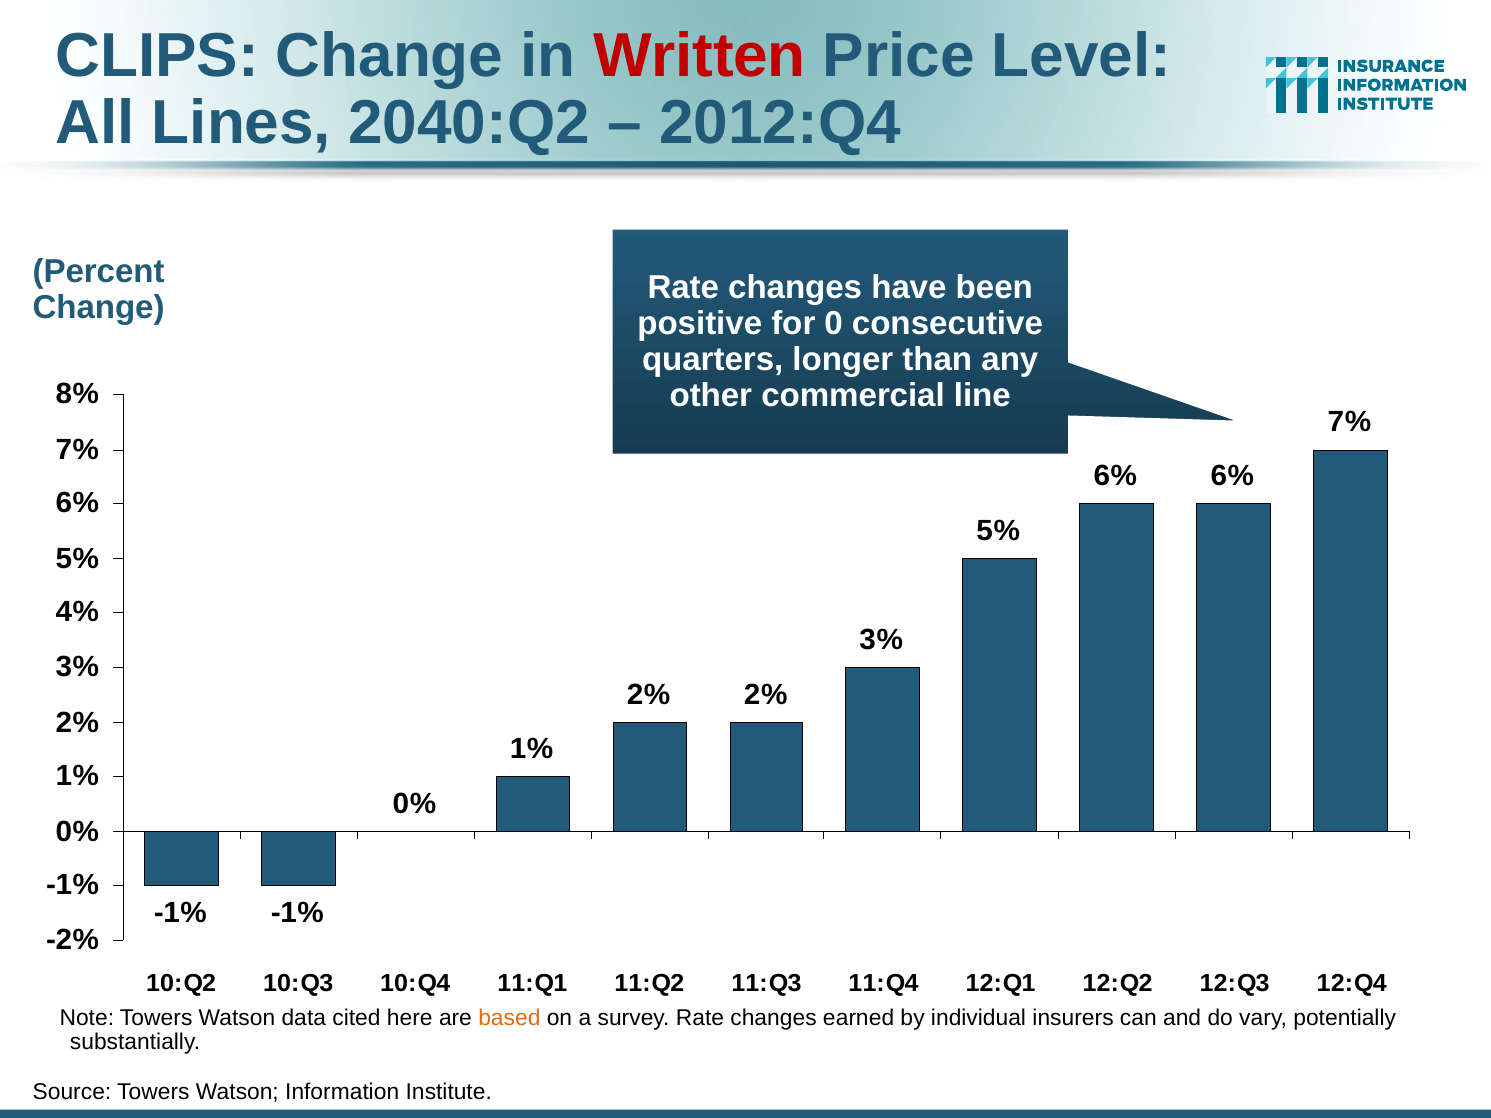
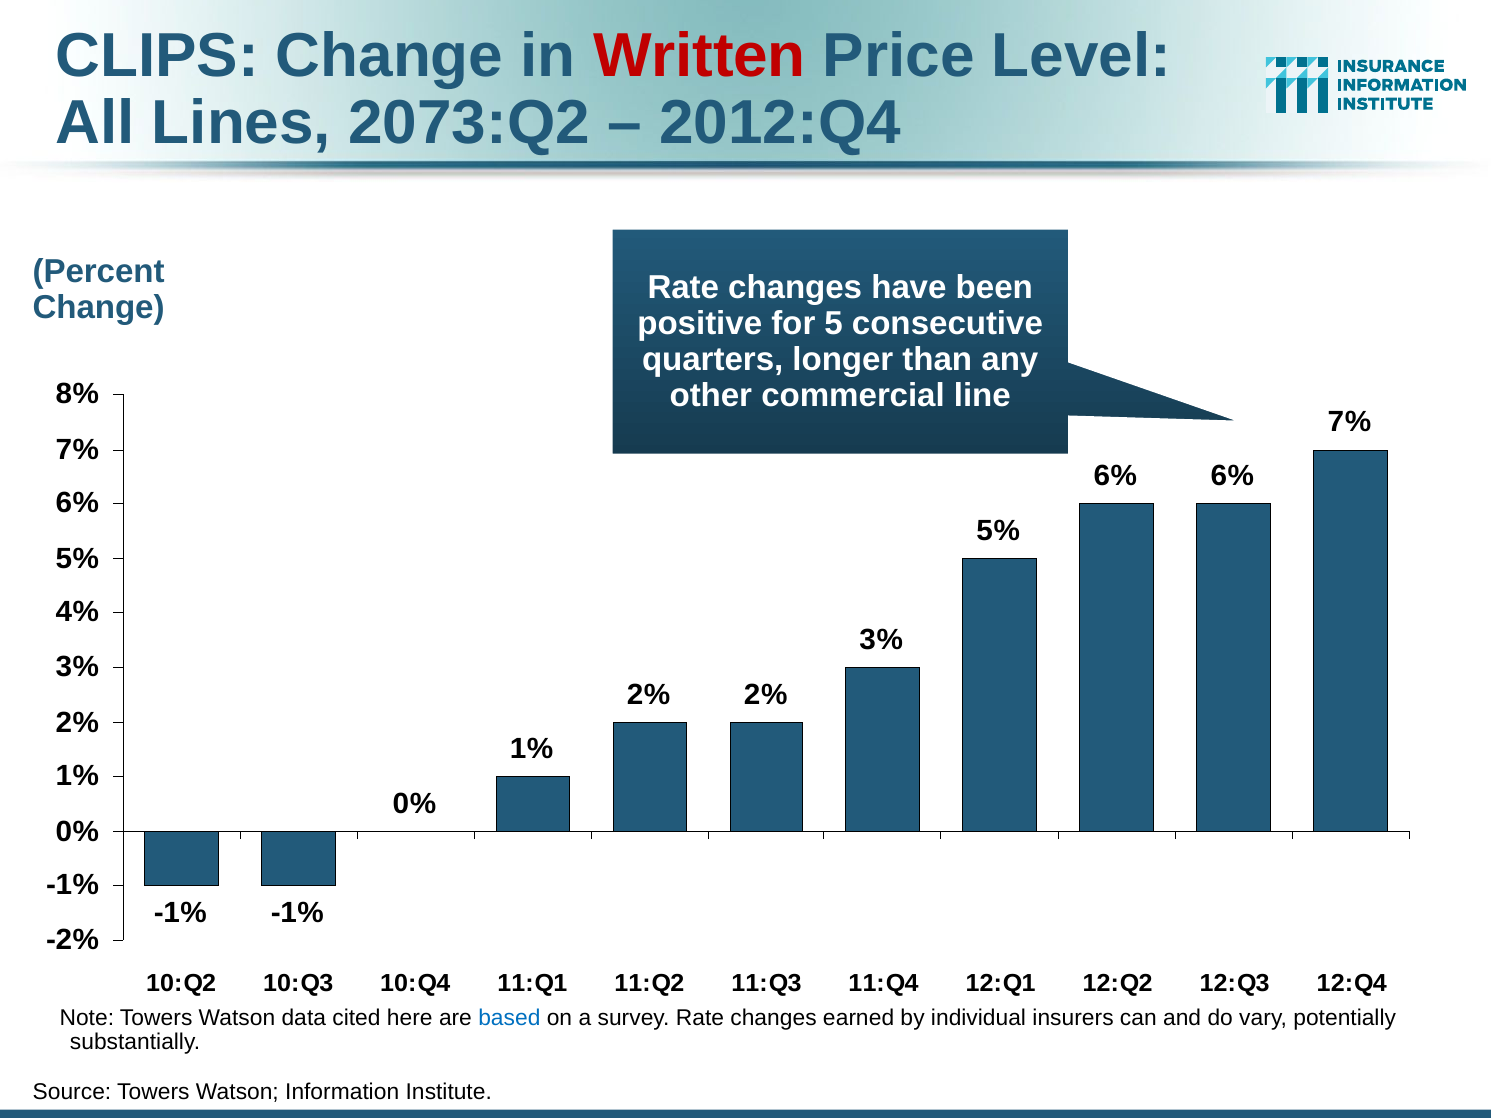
2040:Q2: 2040:Q2 -> 2073:Q2
0: 0 -> 5
based colour: orange -> blue
